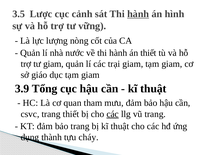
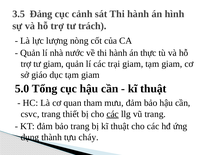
Lược: Lược -> Đảng
hành at (138, 14) underline: present -> none
vững: vững -> trách
án thiết: thiết -> thực
3.9: 3.9 -> 5.0
